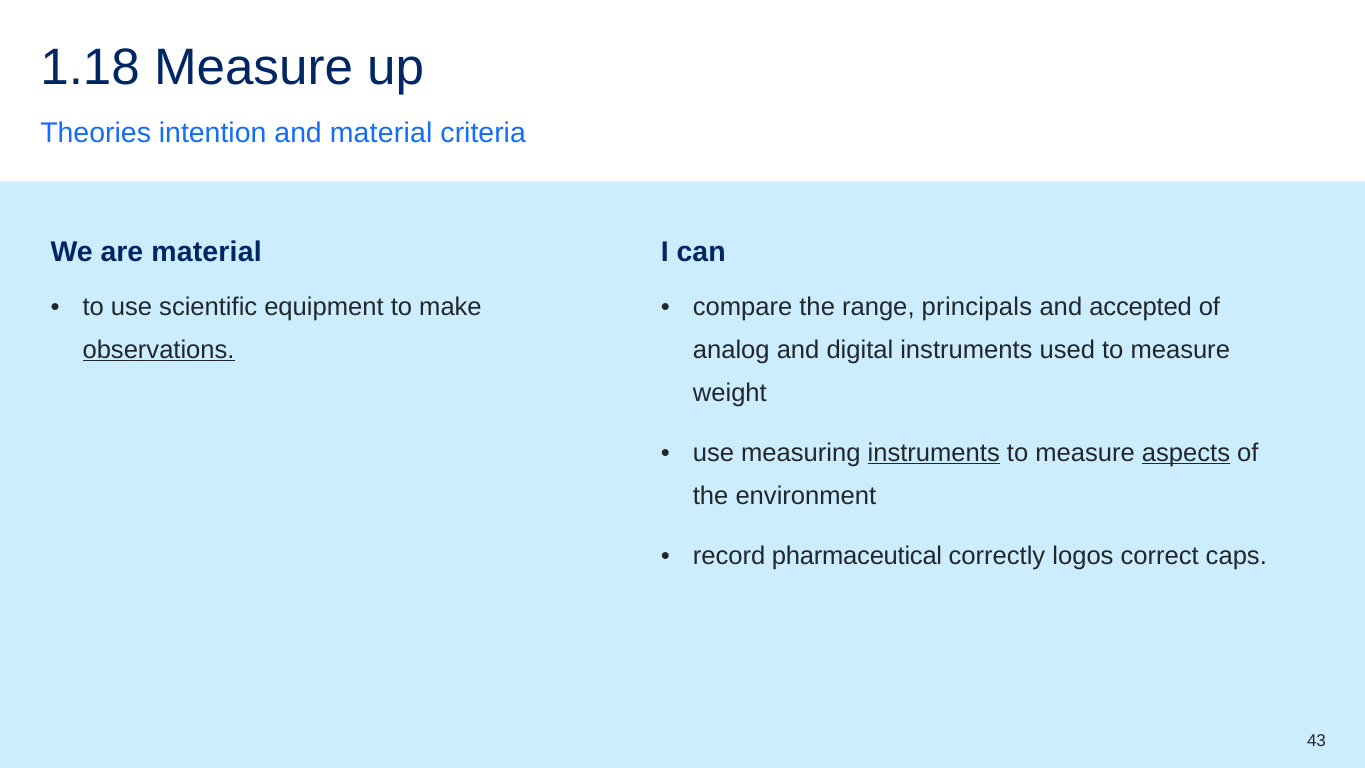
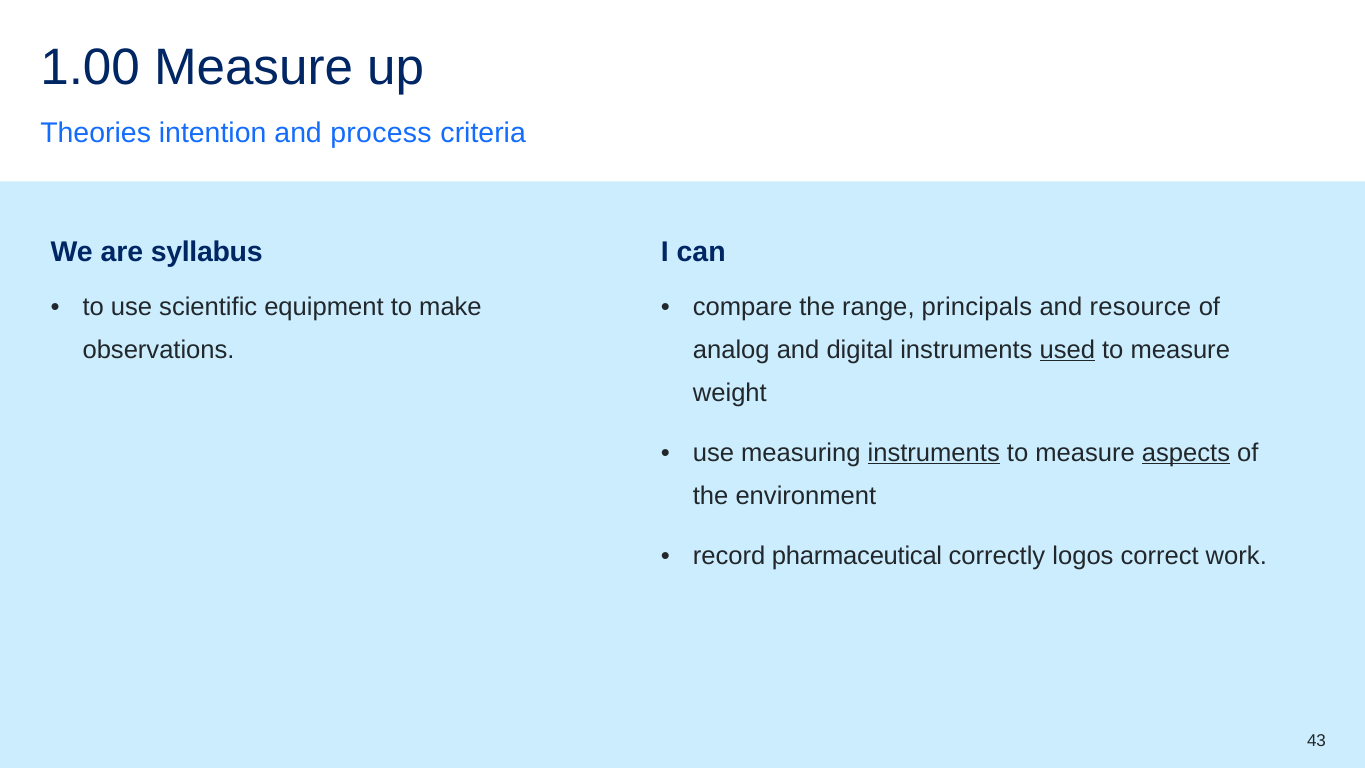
1.18: 1.18 -> 1.00
and material: material -> process
are material: material -> syllabus
accepted: accepted -> resource
observations underline: present -> none
used underline: none -> present
caps: caps -> work
